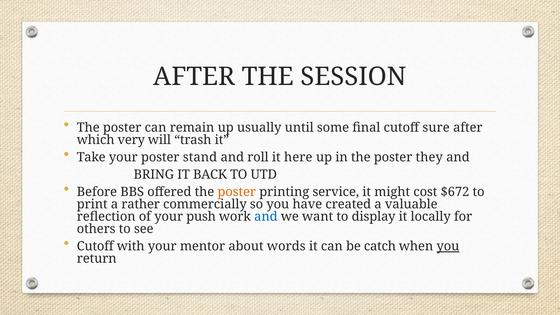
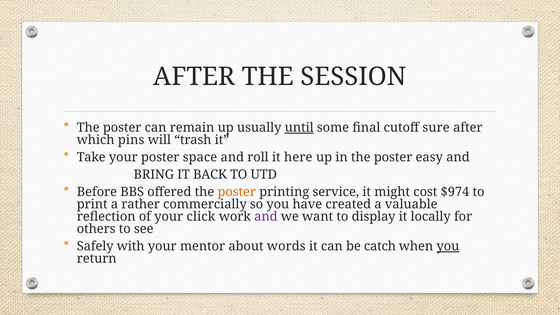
until underline: none -> present
very: very -> pins
stand: stand -> space
they: they -> easy
$672: $672 -> $974
push: push -> click
and at (266, 217) colour: blue -> purple
Cutoff at (95, 246): Cutoff -> Safely
